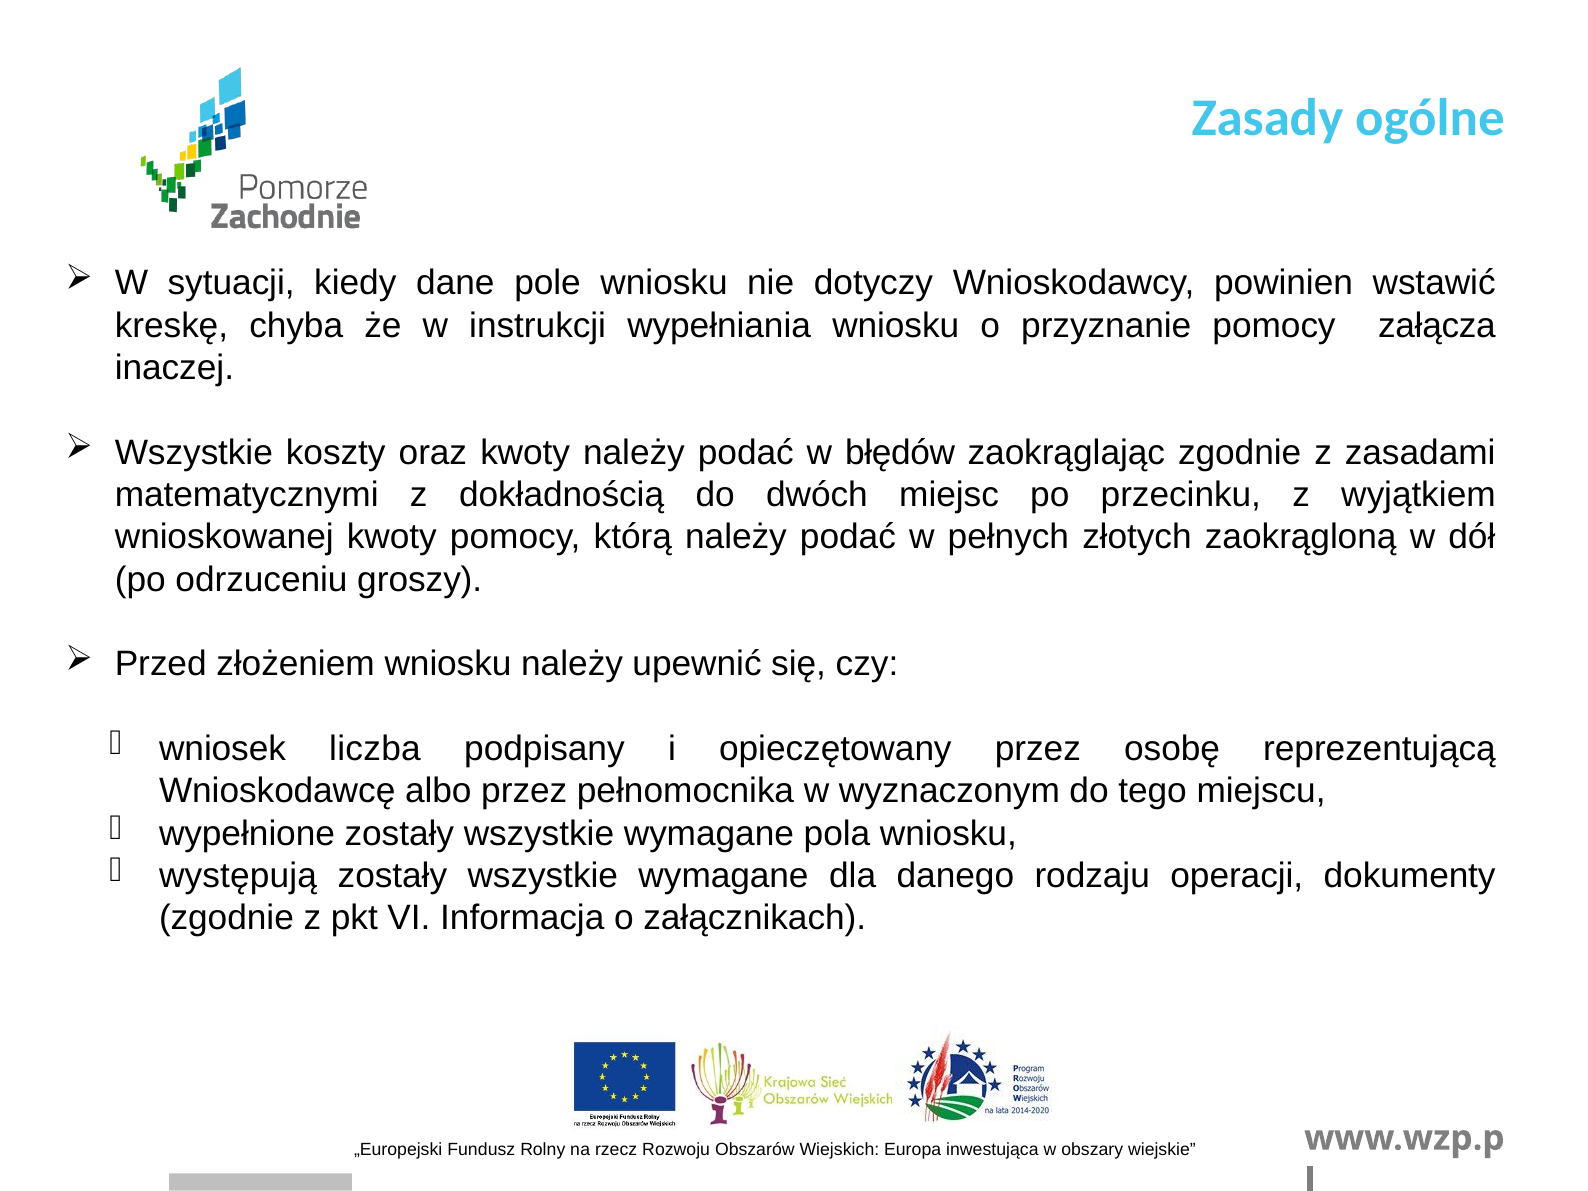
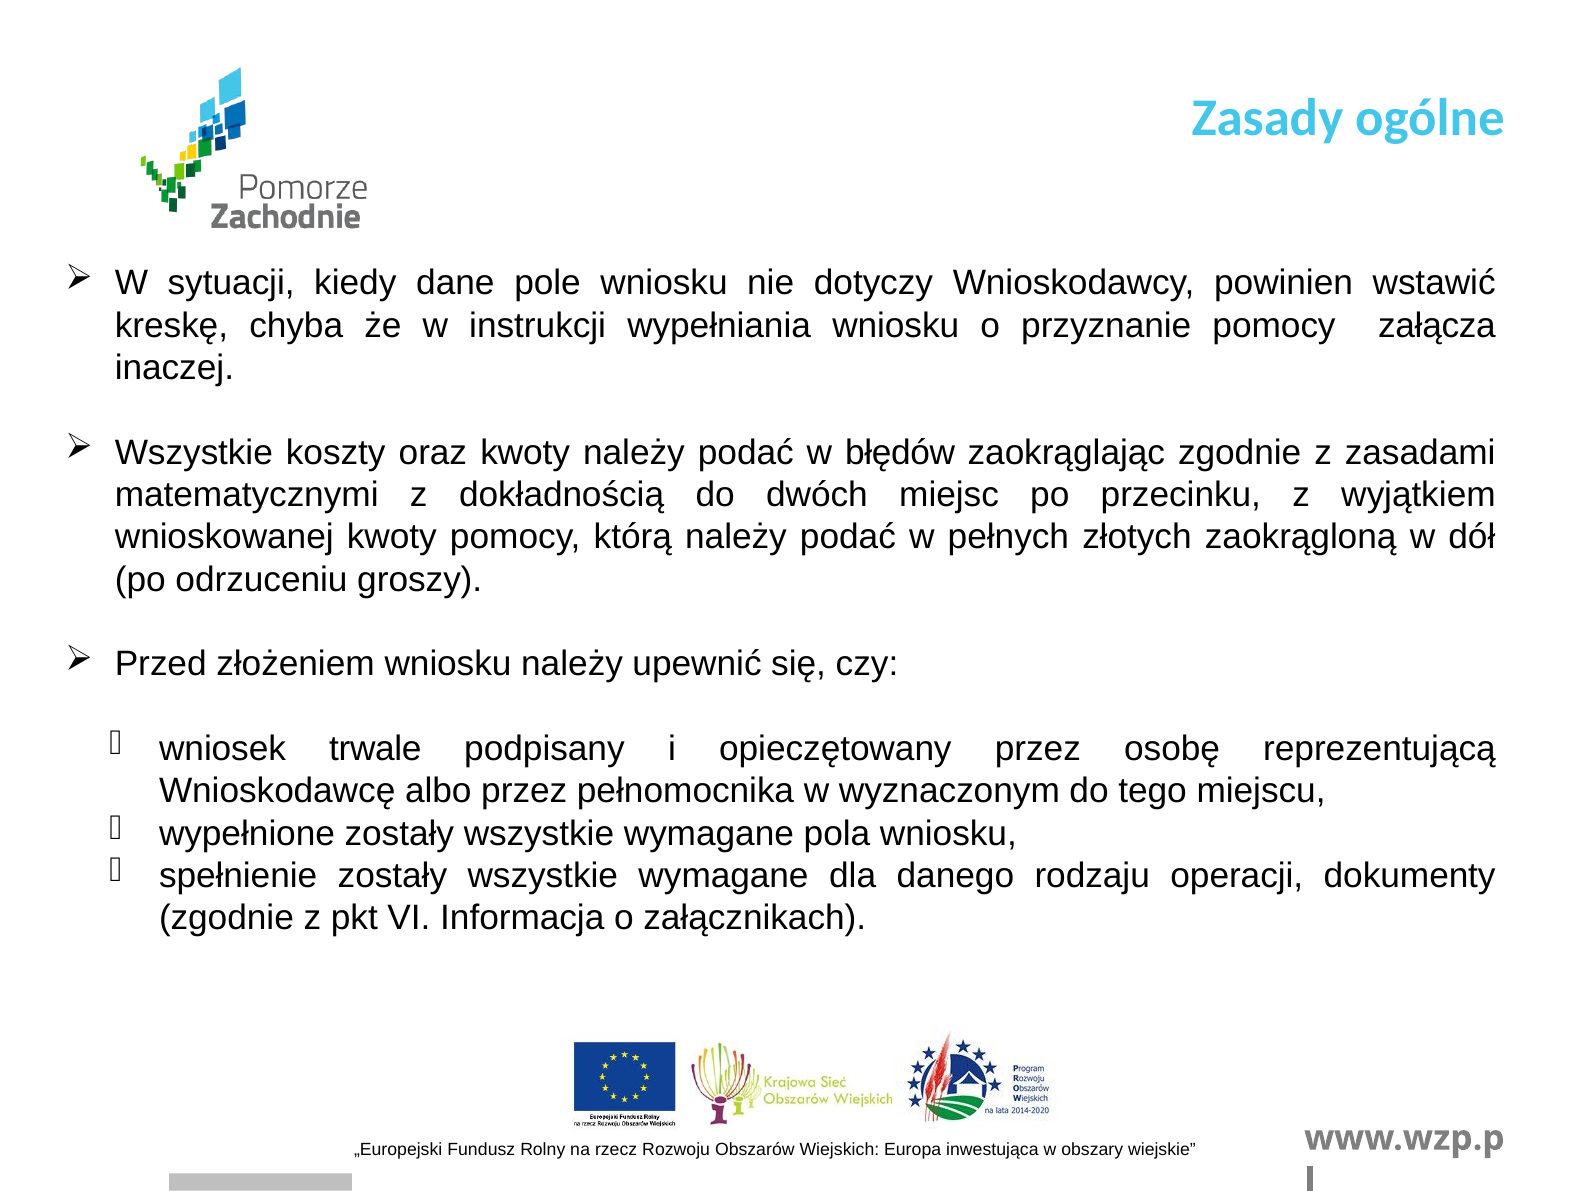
liczba: liczba -> trwale
występują: występują -> spełnienie
